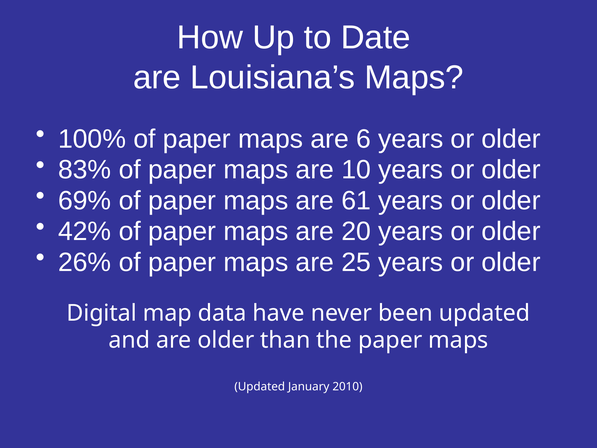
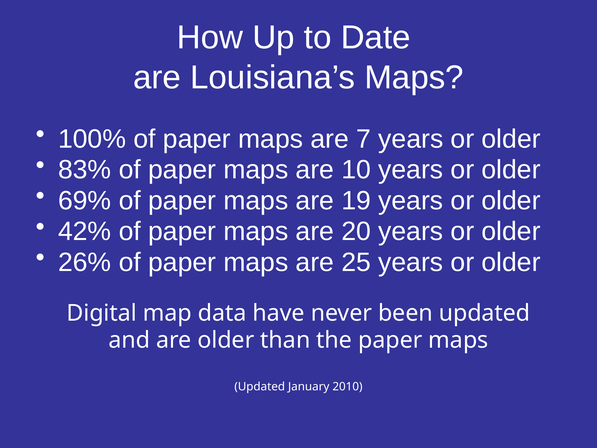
6: 6 -> 7
61: 61 -> 19
